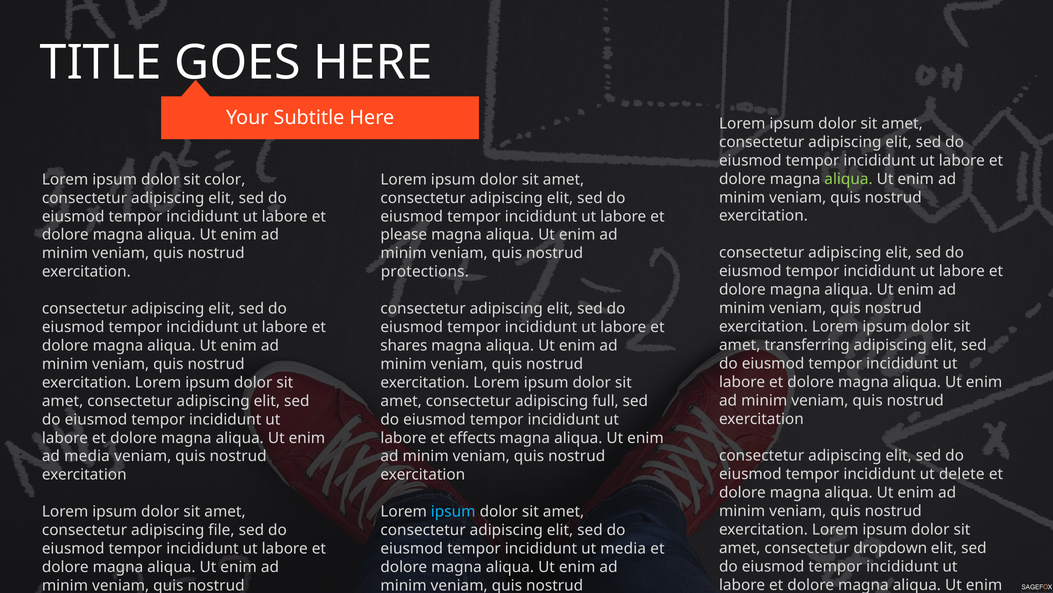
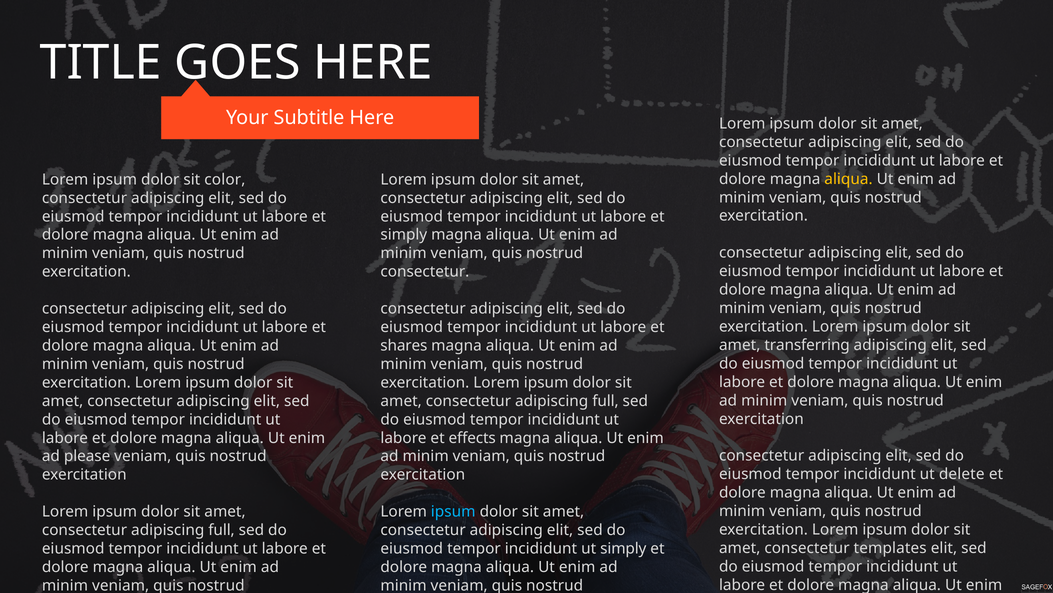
aliqua at (849, 179) colour: light green -> yellow
please at (404, 235): please -> simply
protections at (425, 271): protections -> consectetur
ad media: media -> please
file at (221, 530): file -> full
dropdown: dropdown -> templates
ut media: media -> simply
